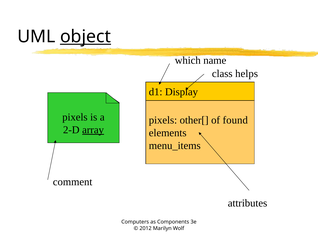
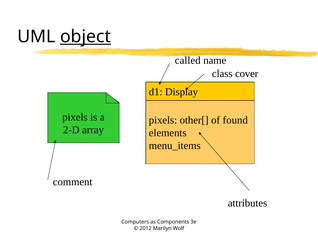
which: which -> called
helps: helps -> cover
array underline: present -> none
